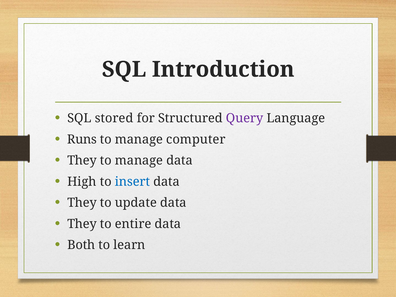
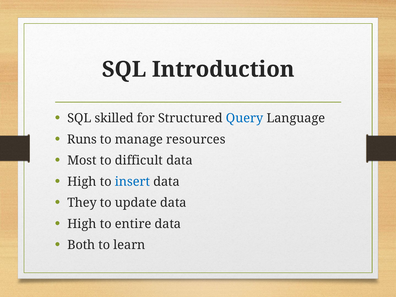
stored: stored -> skilled
Query colour: purple -> blue
computer: computer -> resources
They at (82, 161): They -> Most
manage at (139, 161): manage -> difficult
They at (82, 224): They -> High
